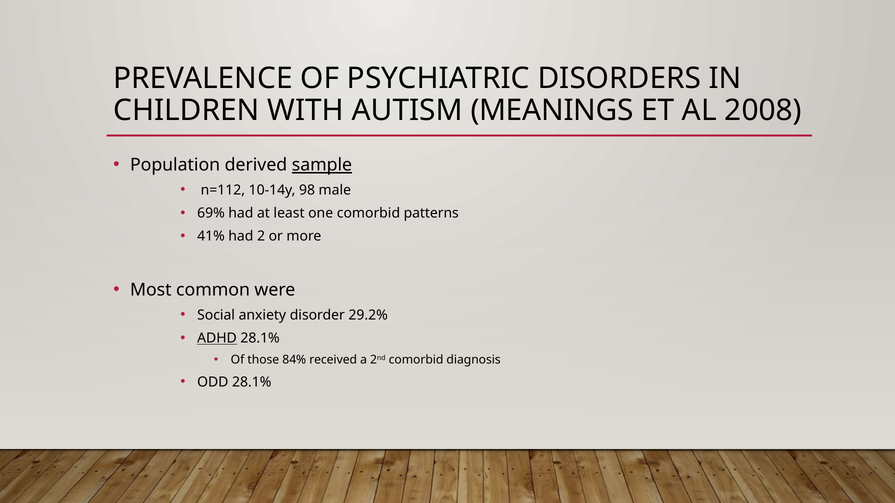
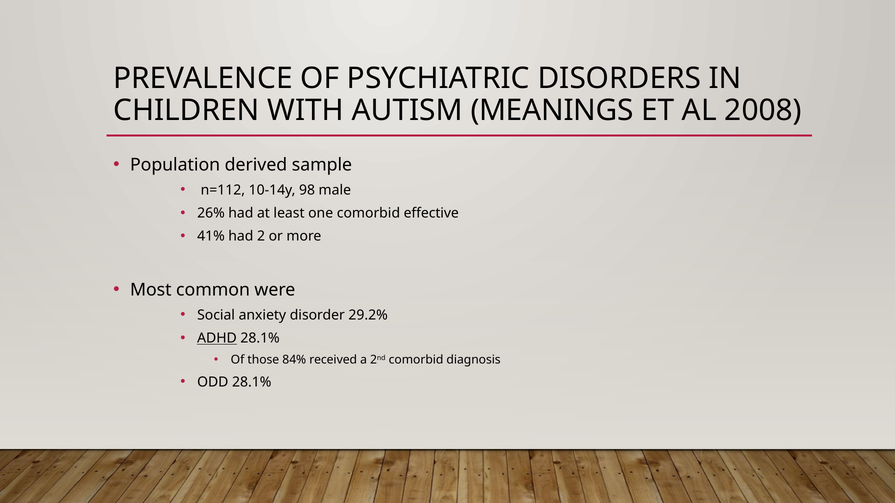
sample underline: present -> none
69%: 69% -> 26%
patterns: patterns -> effective
